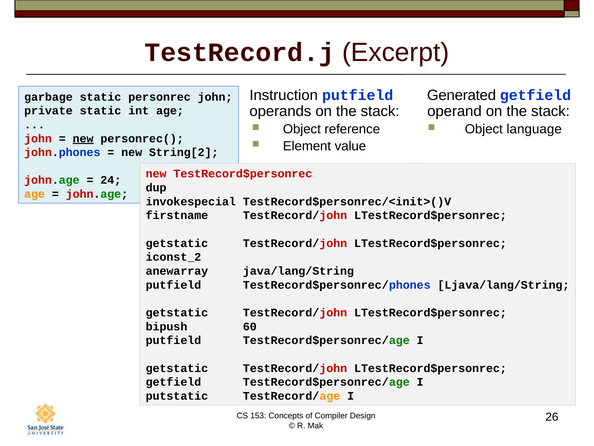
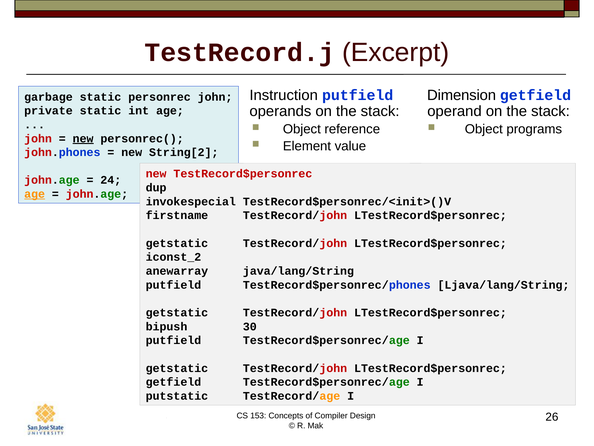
Generated: Generated -> Dimension
language: language -> programs
age at (35, 194) underline: none -> present
60: 60 -> 30
